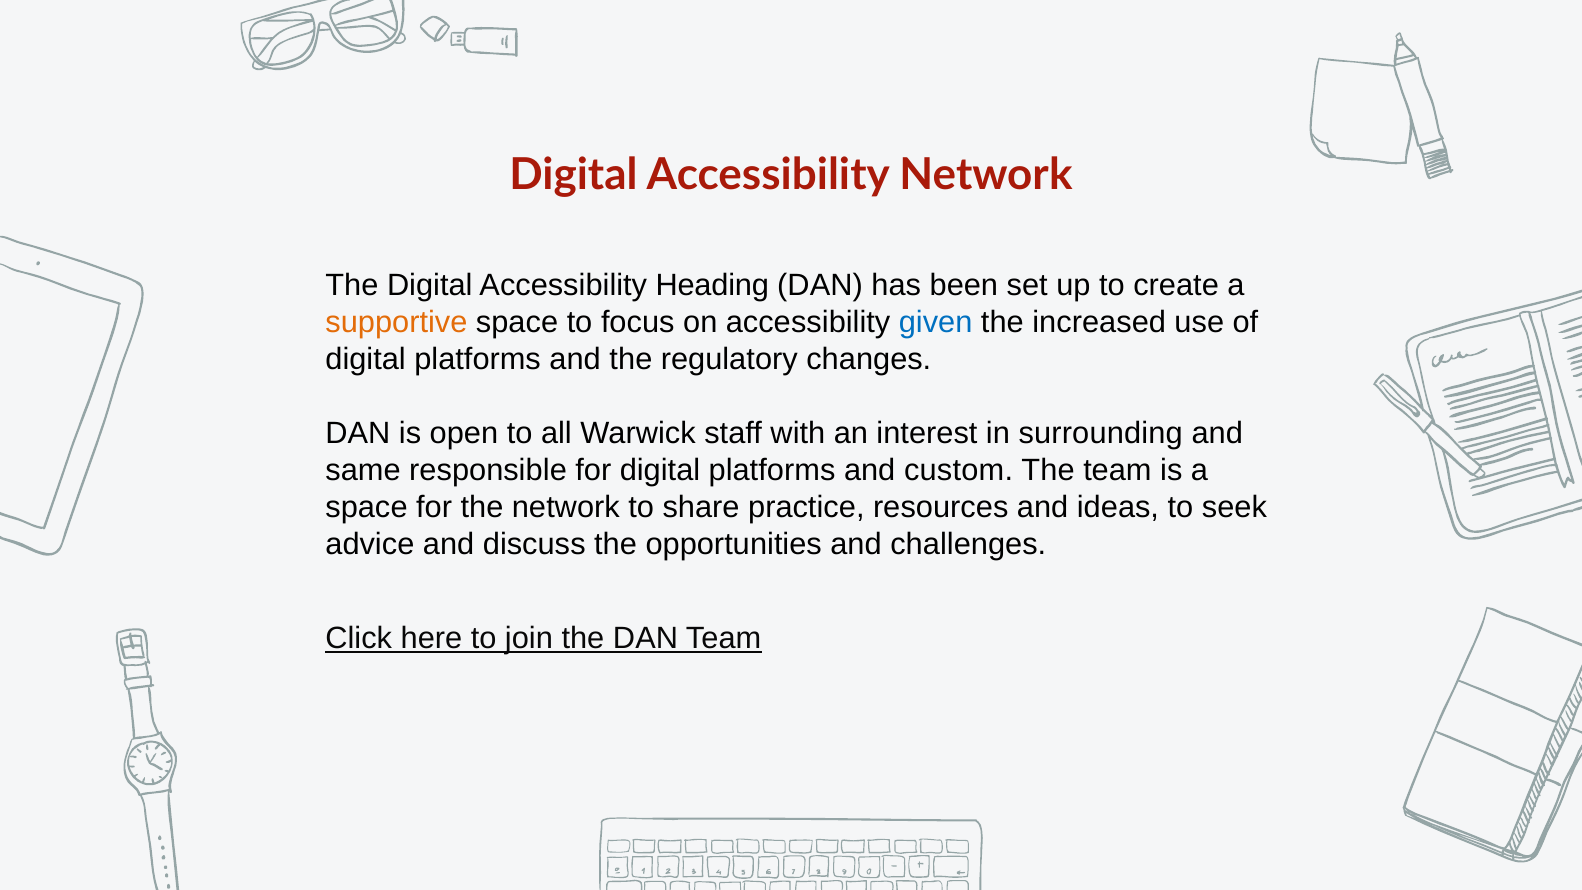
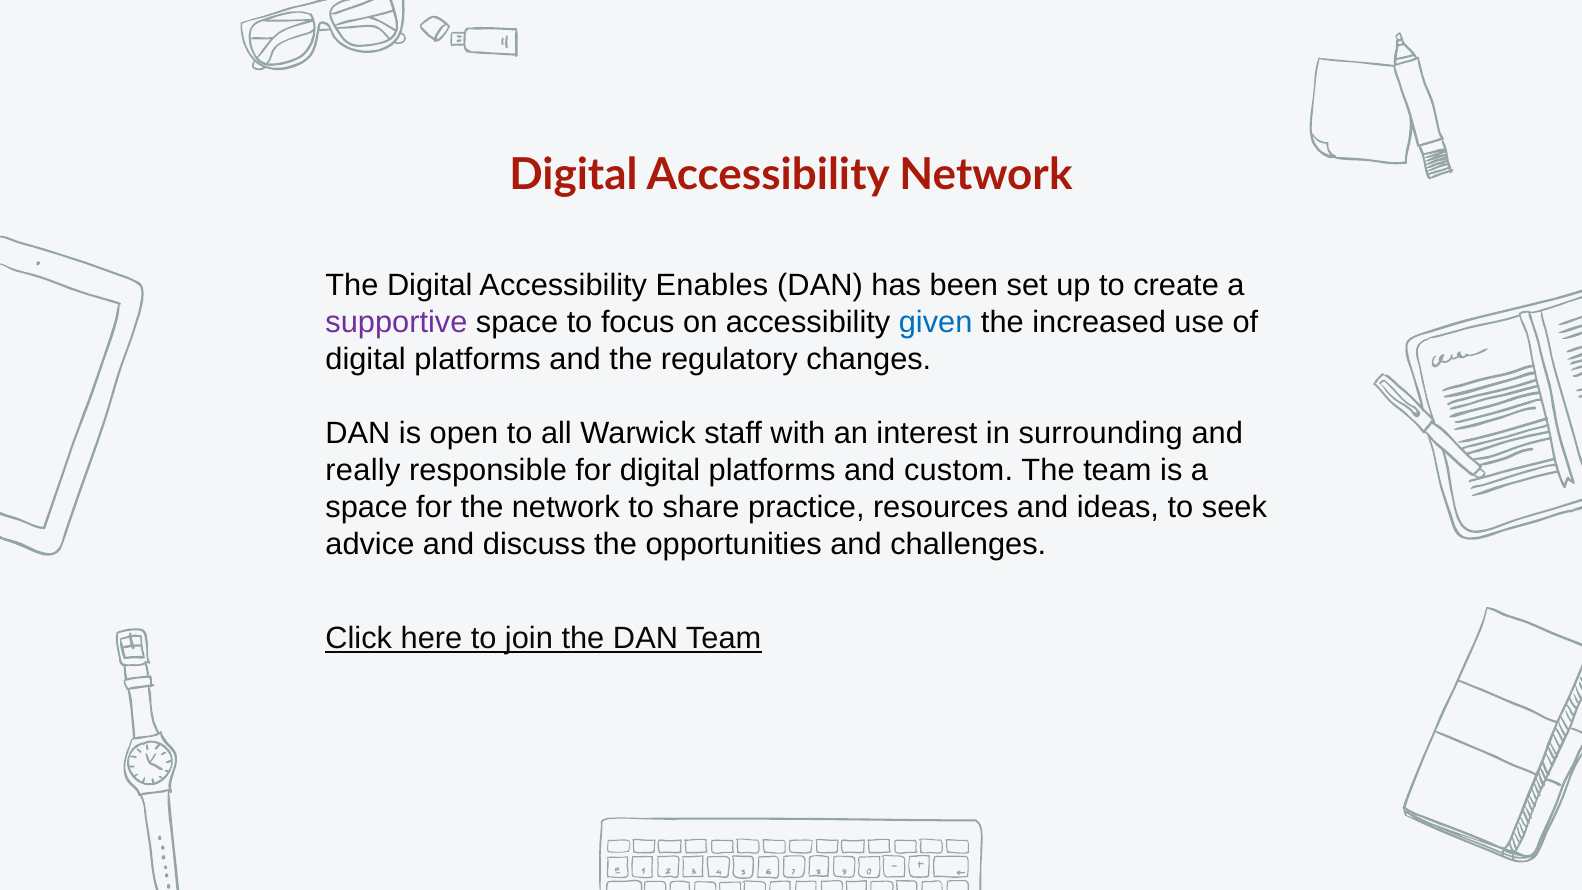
Heading: Heading -> Enables
supportive colour: orange -> purple
same: same -> really
